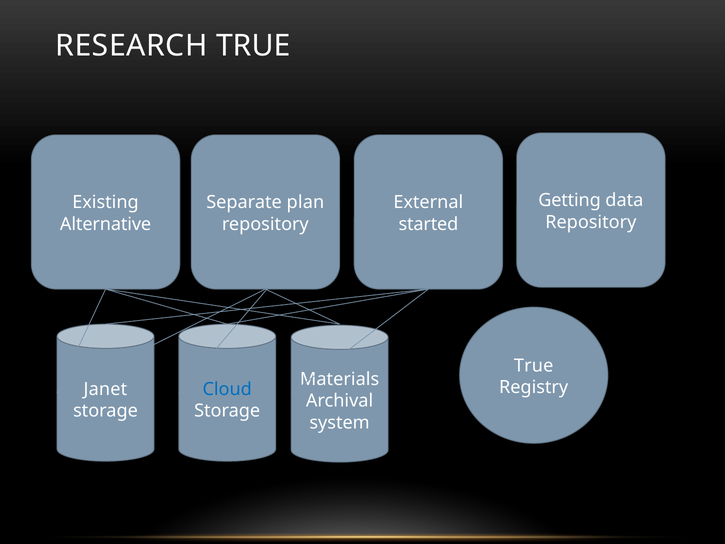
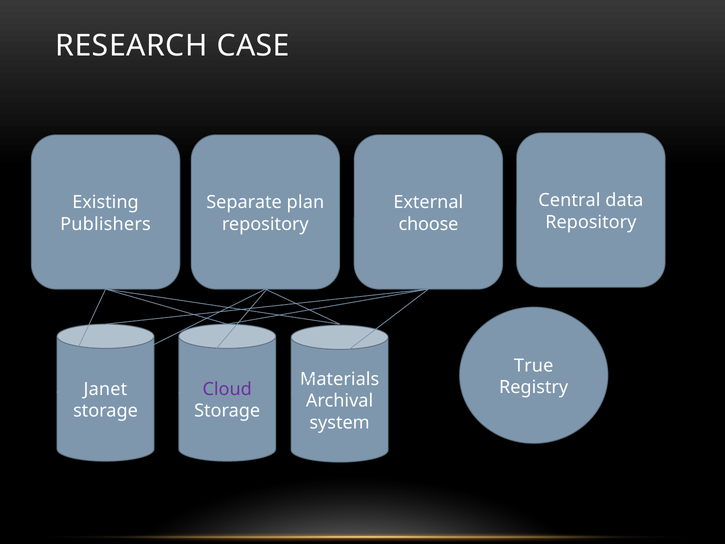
RESEARCH TRUE: TRUE -> CASE
Getting: Getting -> Central
Alternative: Alternative -> Publishers
started: started -> choose
Cloud colour: blue -> purple
